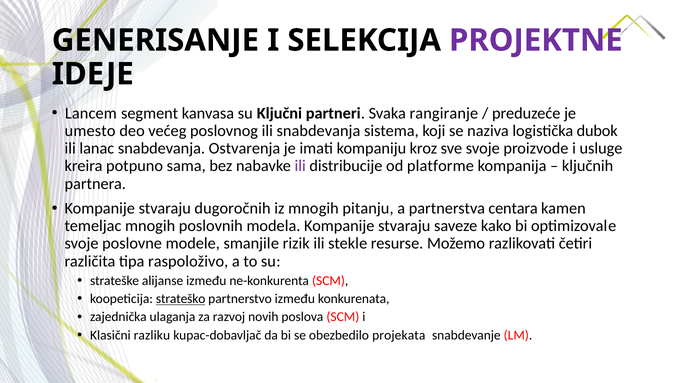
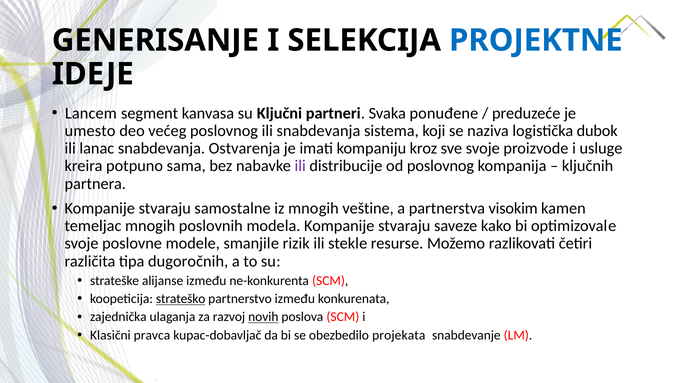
PROJEKTNE colour: purple -> blue
rangiranje: rangiranje -> ponuđene
od platforme: platforme -> poslovnog
dugoročnih: dugoročnih -> samostalne
pitanju: pitanju -> veštine
centara: centara -> visokim
raspoloživo: raspoloživo -> dugoročnih
novih underline: none -> present
razliku: razliku -> pravca
